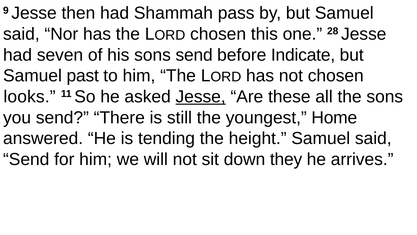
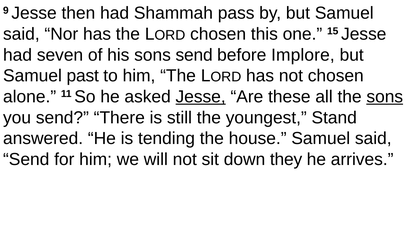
28: 28 -> 15
Indicate: Indicate -> Implore
looks: looks -> alone
sons at (385, 97) underline: none -> present
Home: Home -> Stand
height: height -> house
